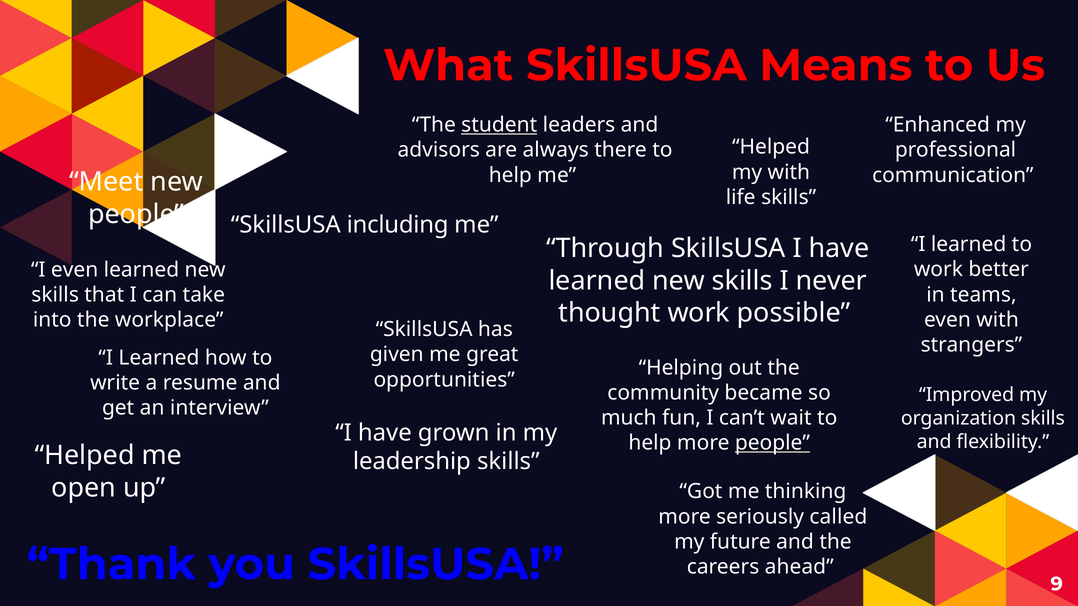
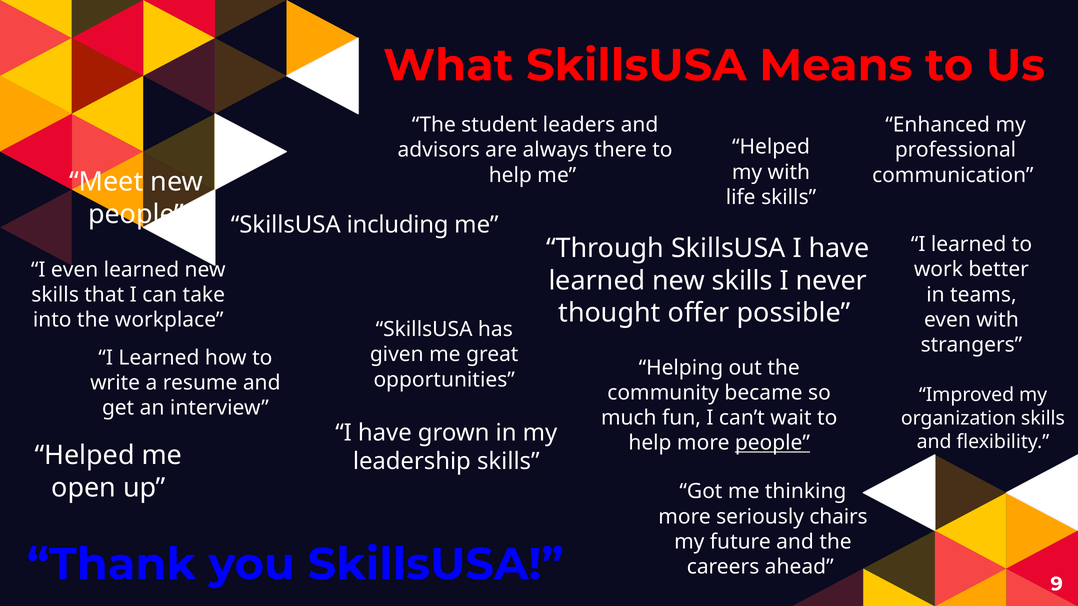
student underline: present -> none
thought work: work -> offer
called: called -> chairs
